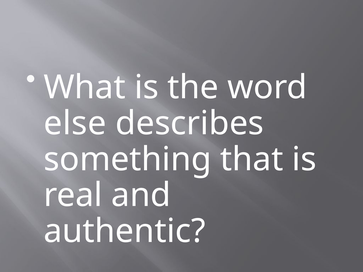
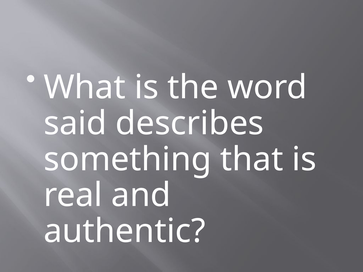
else: else -> said
